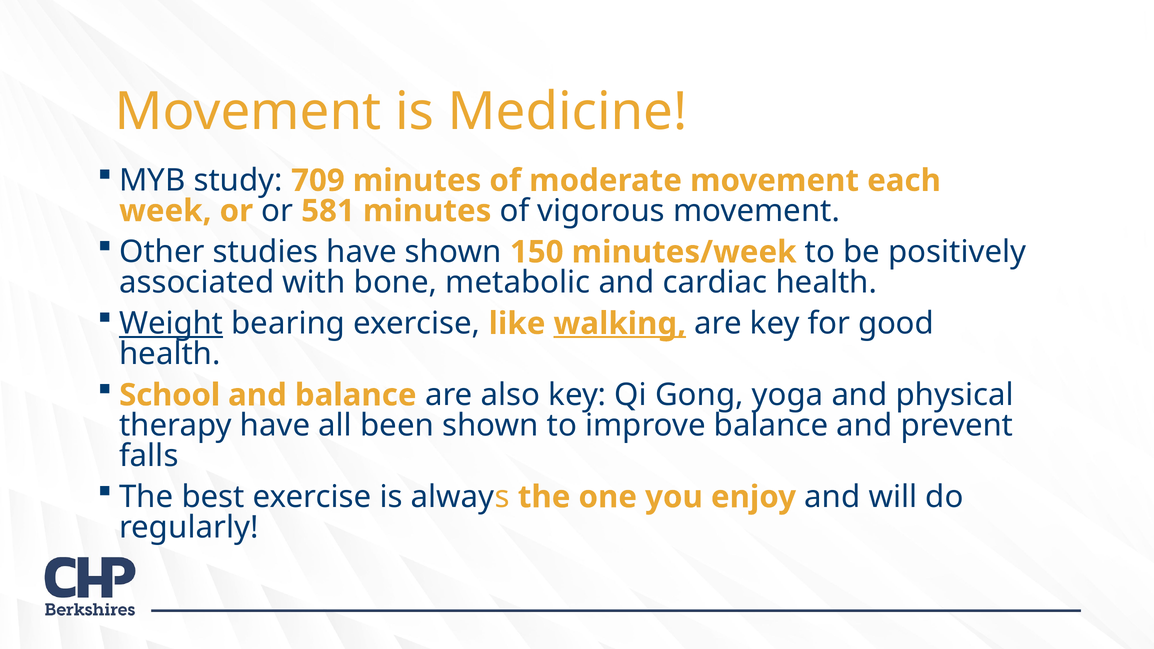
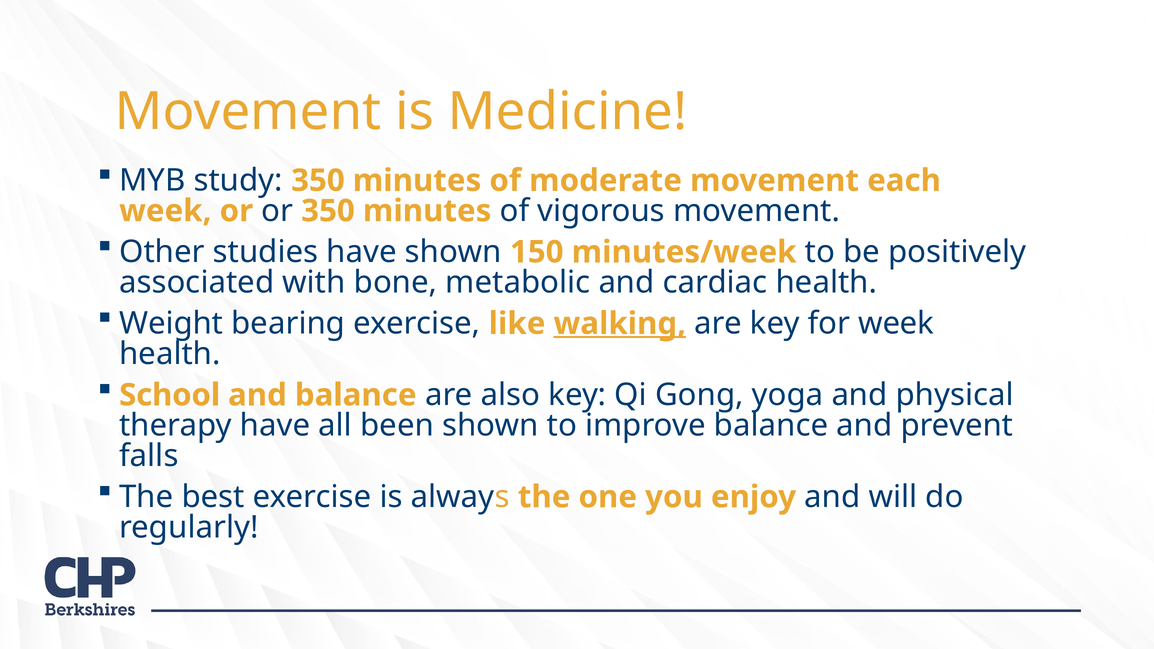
study 709: 709 -> 350
or 581: 581 -> 350
Weight underline: present -> none
for good: good -> week
